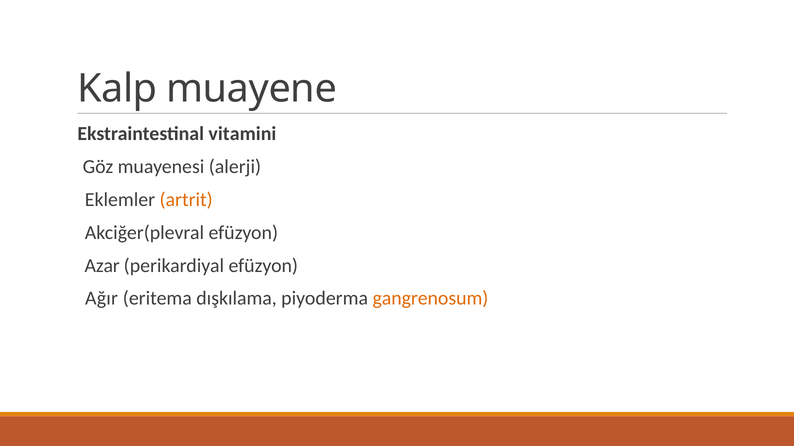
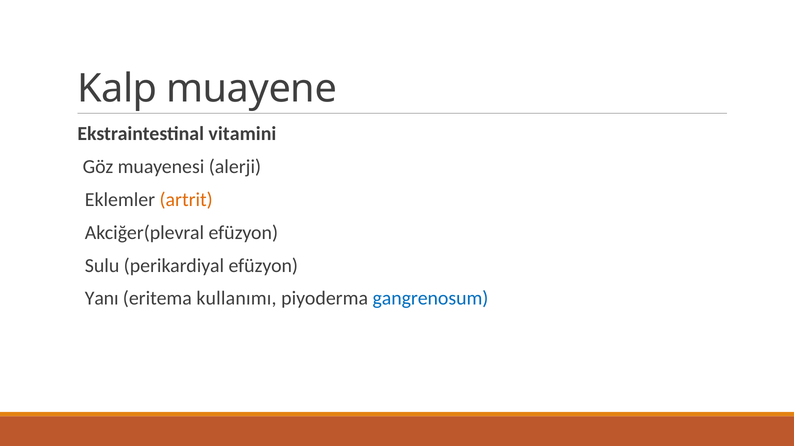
Azar: Azar -> Sulu
Ağır: Ağır -> Yanı
dışkılama: dışkılama -> kullanımı
gangrenosum colour: orange -> blue
